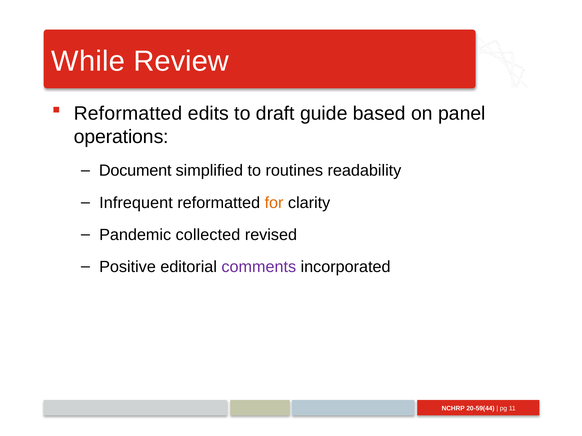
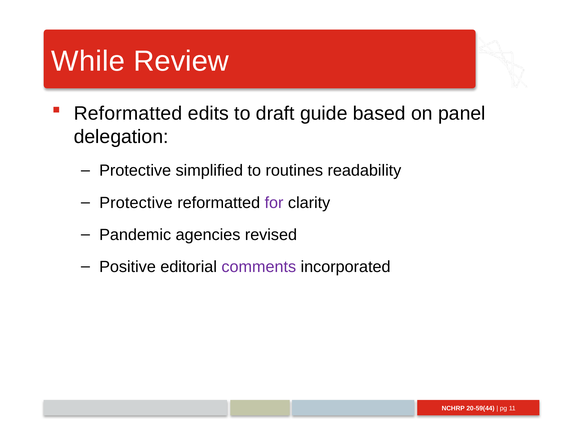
operations: operations -> delegation
Document at (135, 171): Document -> Protective
Infrequent at (136, 203): Infrequent -> Protective
for colour: orange -> purple
collected: collected -> agencies
